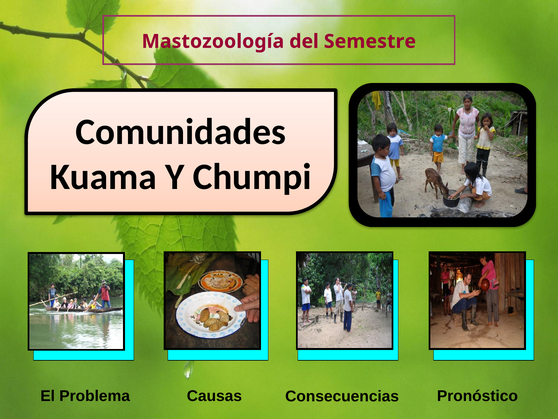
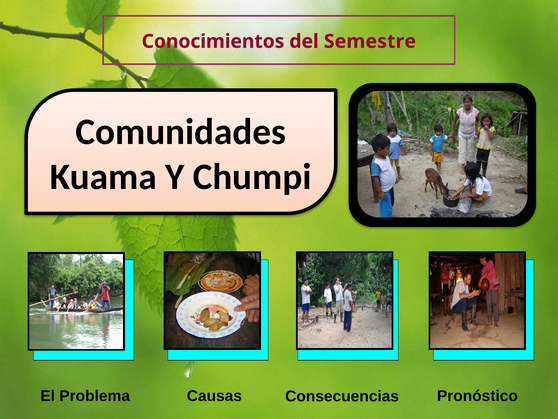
Mastozoología: Mastozoología -> Conocimientos
